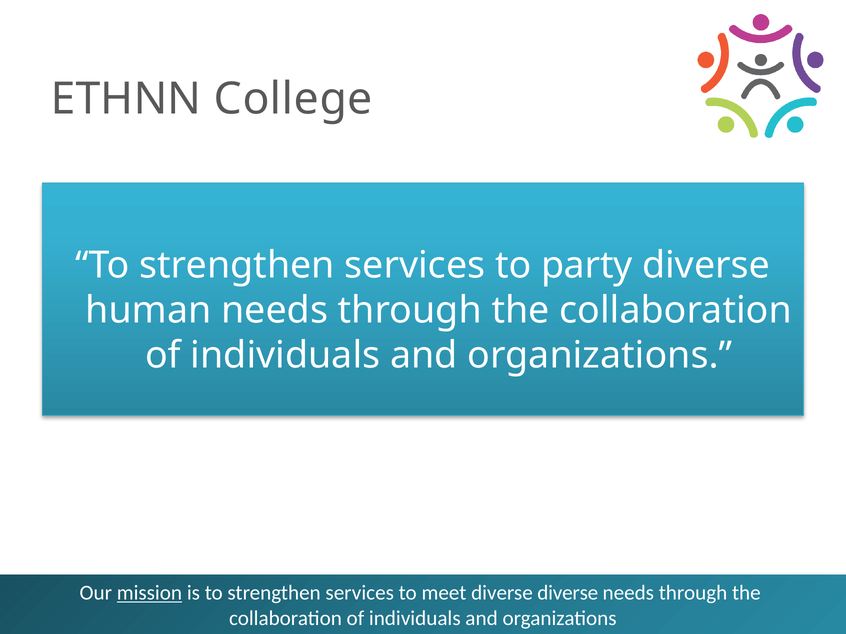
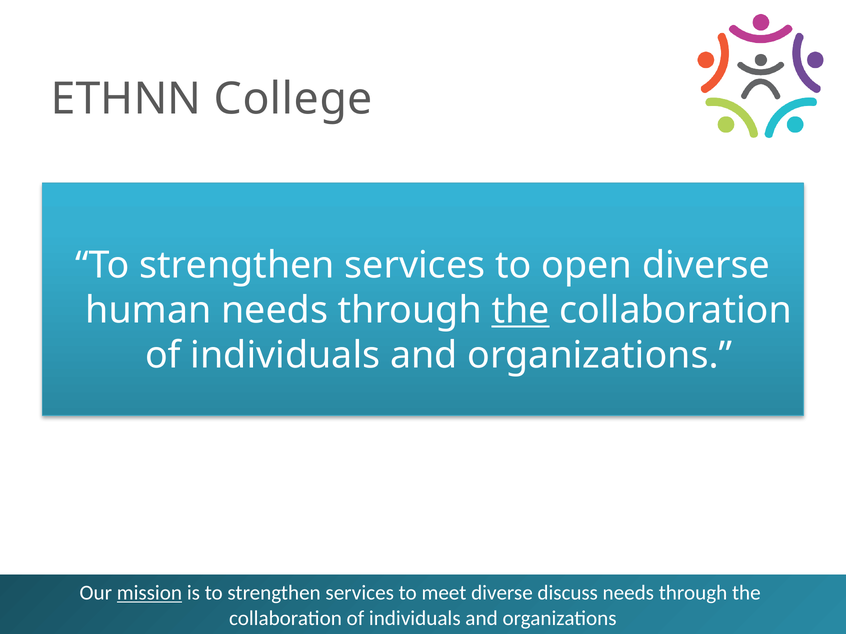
party: party -> open
the at (521, 311) underline: none -> present
diverse diverse: diverse -> discuss
